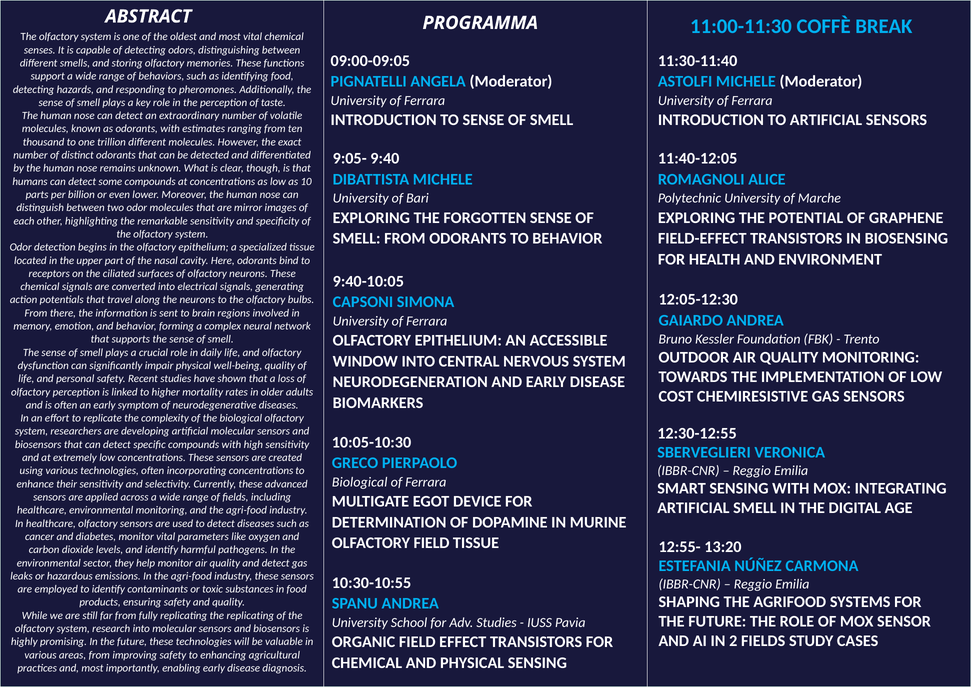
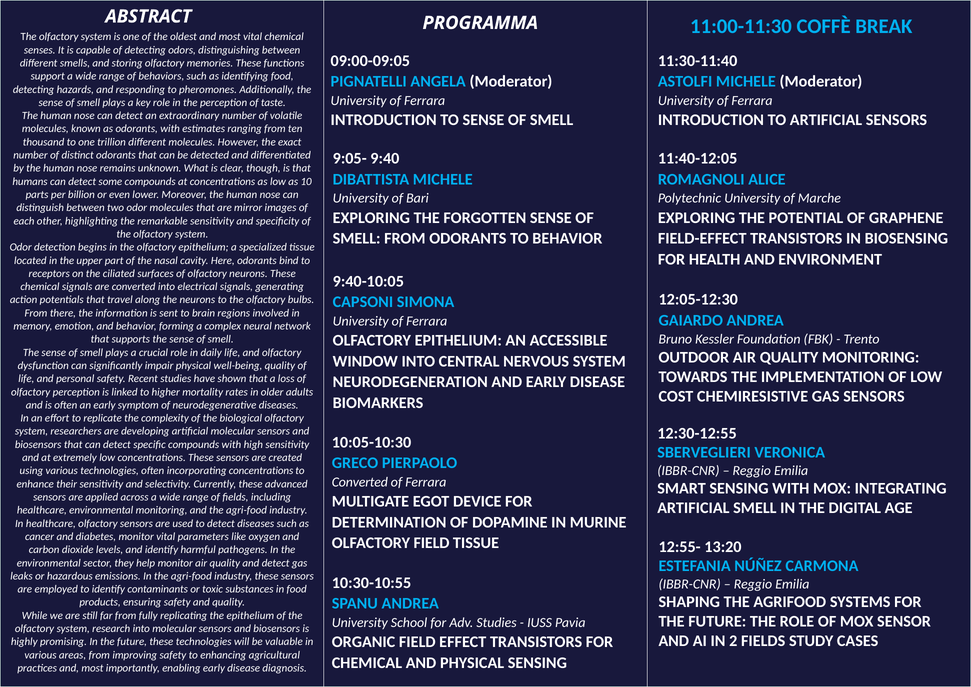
Biological at (360, 482): Biological -> Converted
the replicating: replicating -> epithelium
